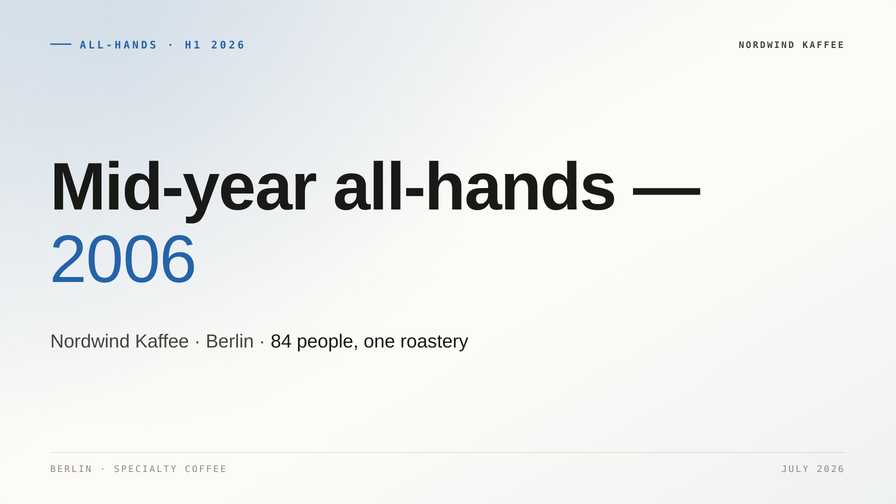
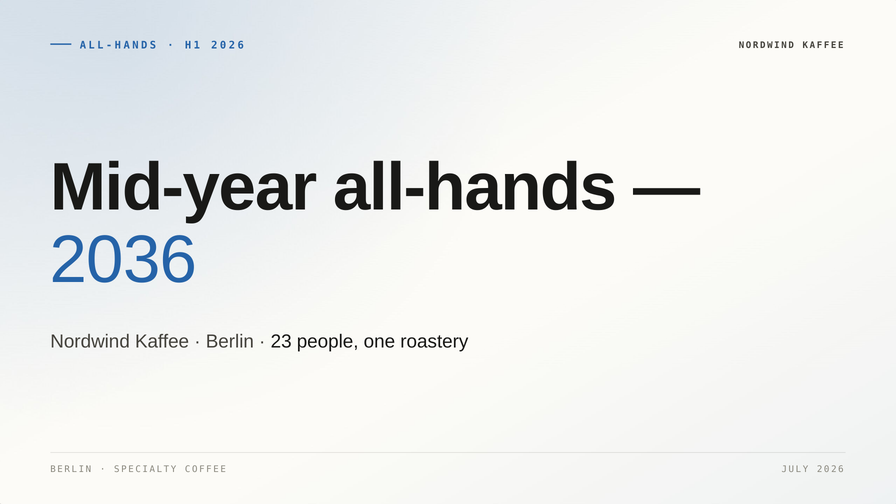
2006: 2006 -> 2036
84: 84 -> 23
